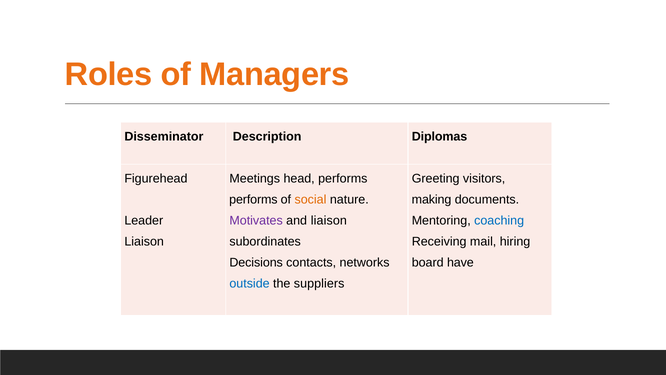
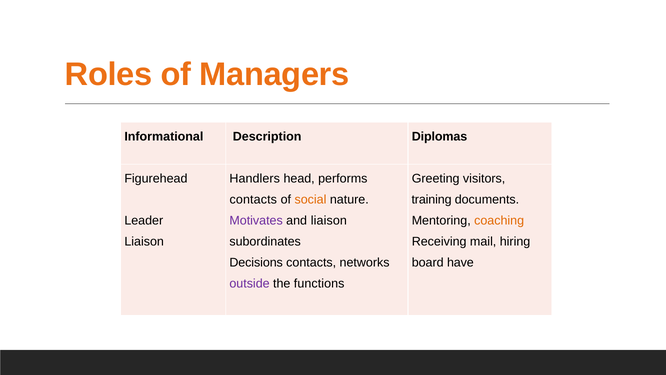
Disseminator: Disseminator -> Informational
Meetings: Meetings -> Handlers
performs at (253, 199): performs -> contacts
making: making -> training
coaching colour: blue -> orange
outside colour: blue -> purple
suppliers: suppliers -> functions
